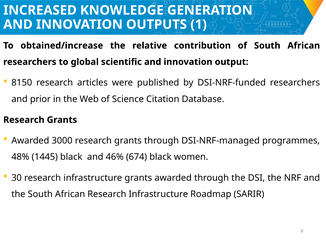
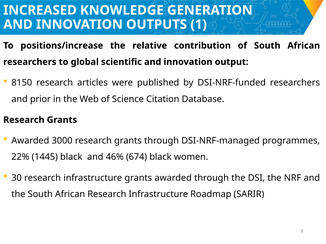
obtained/increase: obtained/increase -> positions/increase
48%: 48% -> 22%
